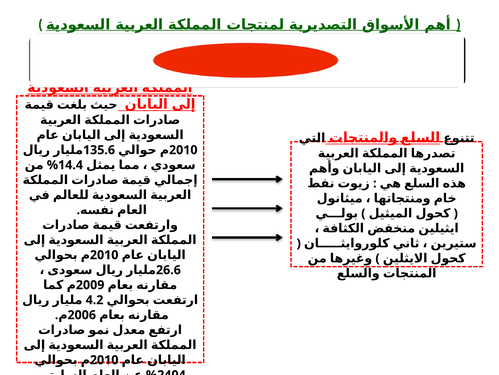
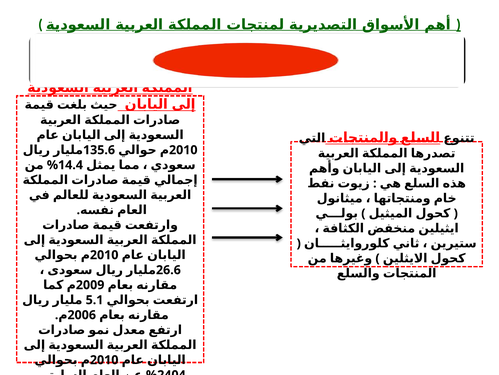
4.2: 4.2 -> 5.1
